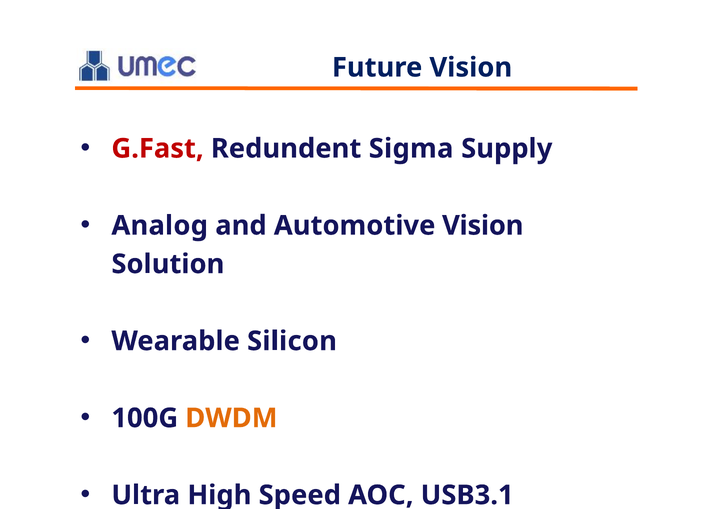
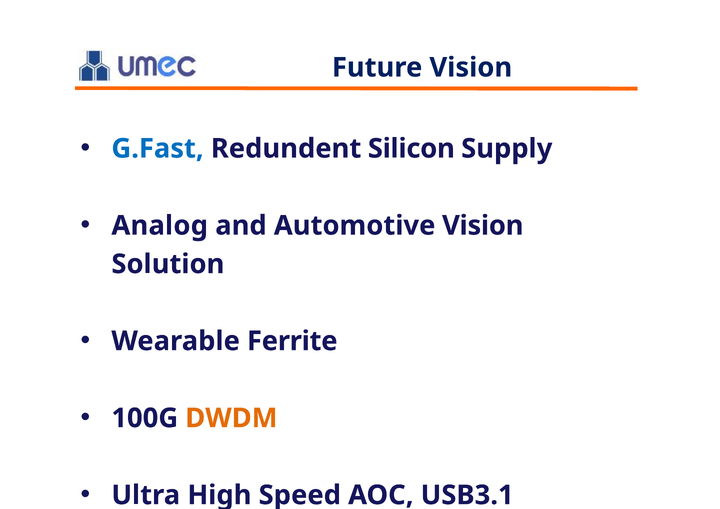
G.Fast colour: red -> blue
Sigma: Sigma -> Silicon
Silicon: Silicon -> Ferrite
